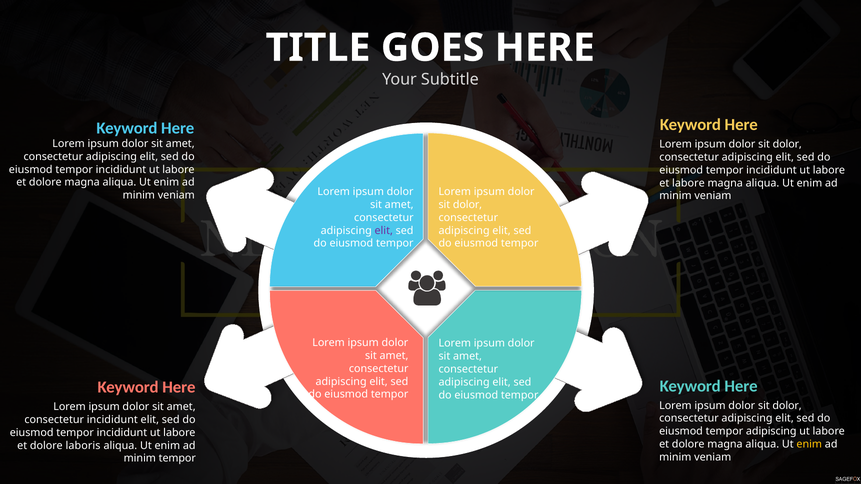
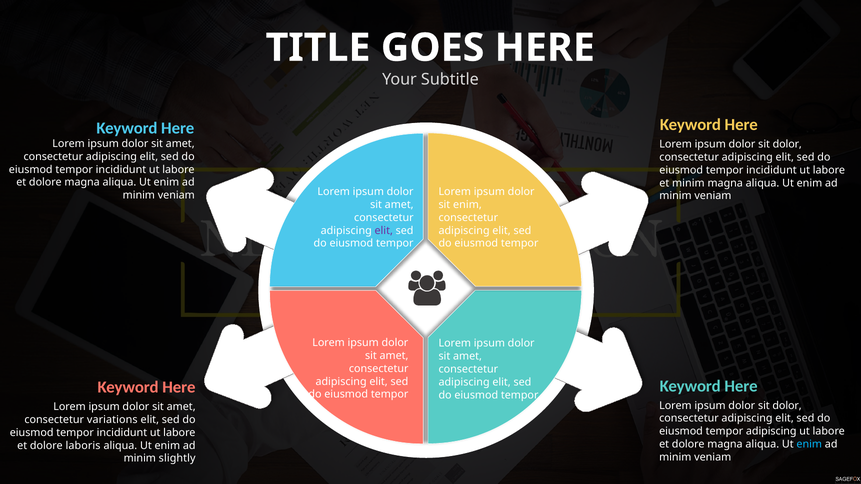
et labore: labore -> minim
dolor at (468, 205): dolor -> enim
consectetur incididunt: incididunt -> variations
enim at (809, 445) colour: yellow -> light blue
minim tempor: tempor -> slightly
